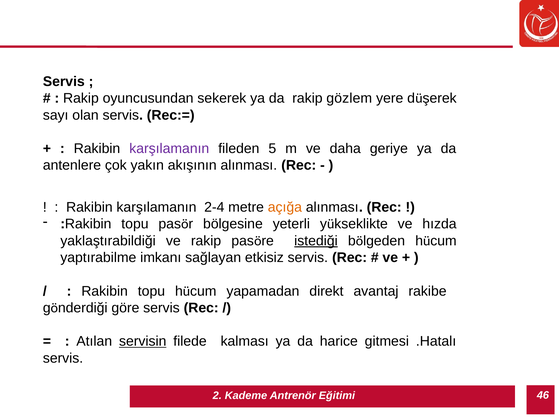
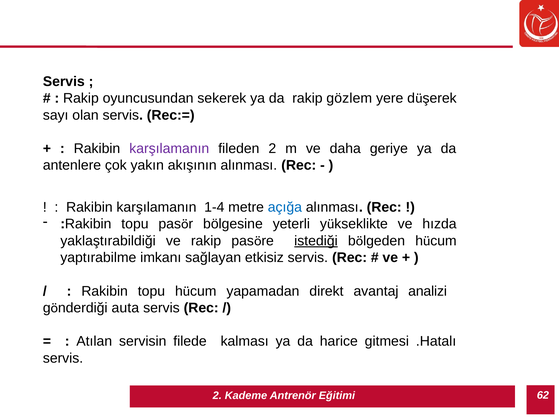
fileden 5: 5 -> 2
2-4: 2-4 -> 1-4
açığa colour: orange -> blue
rakibe: rakibe -> analizi
göre: göre -> auta
servisin underline: present -> none
46: 46 -> 62
